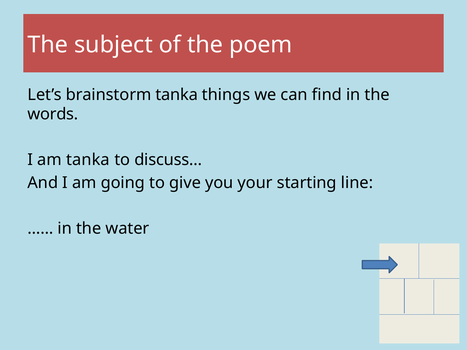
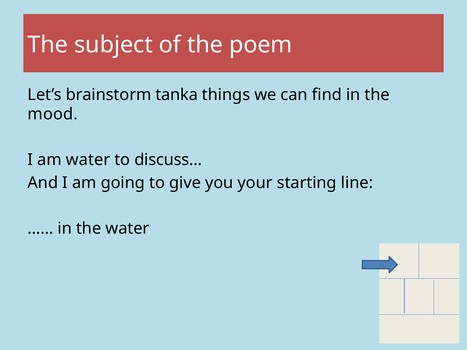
words: words -> mood
am tanka: tanka -> water
